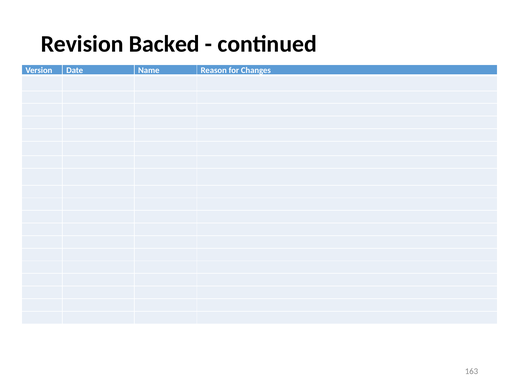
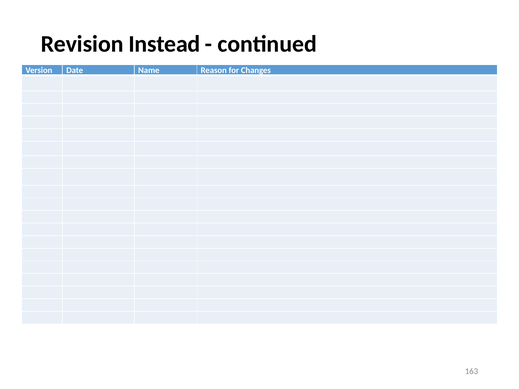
Backed: Backed -> Instead
